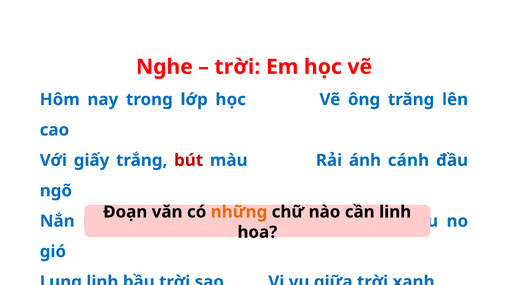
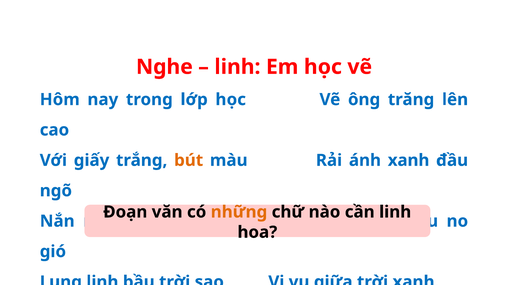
trời at (237, 67): trời -> linh
bút colour: red -> orange
ánh cánh: cánh -> xanh
